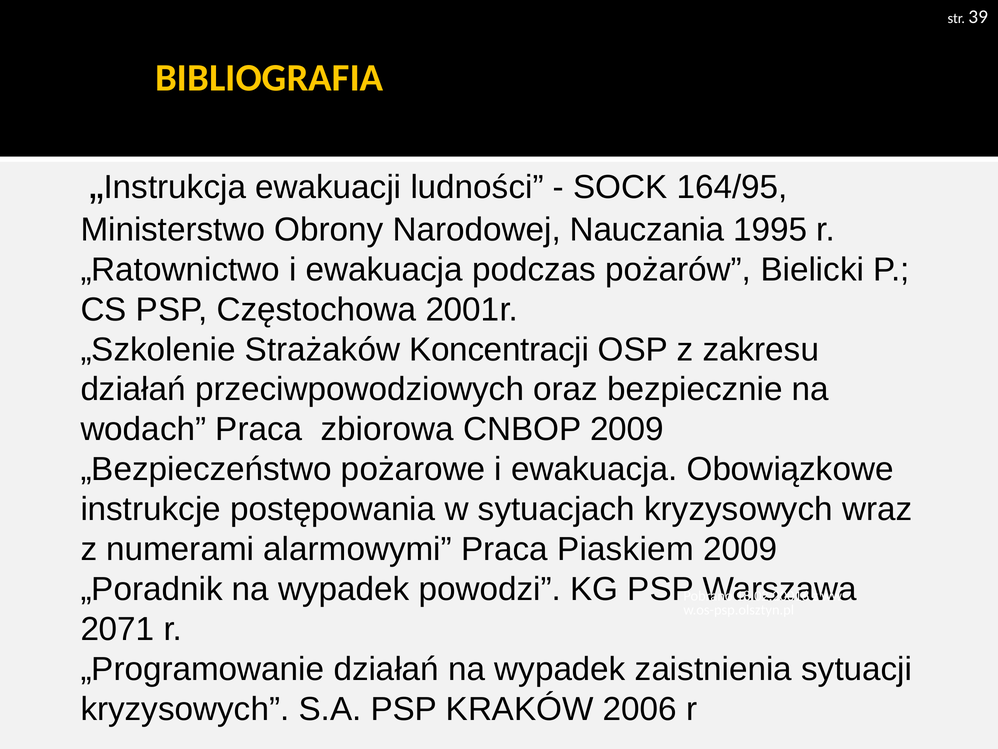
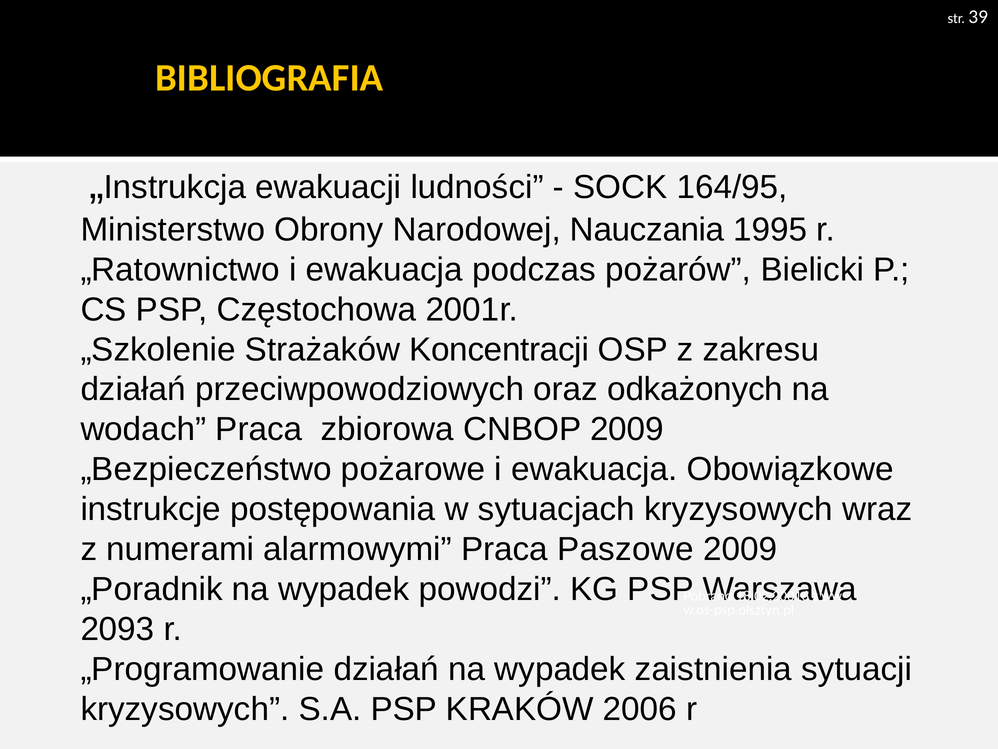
bezpiecznie: bezpiecznie -> odkażonych
Piaskiem: Piaskiem -> Paszowe
2071: 2071 -> 2093
